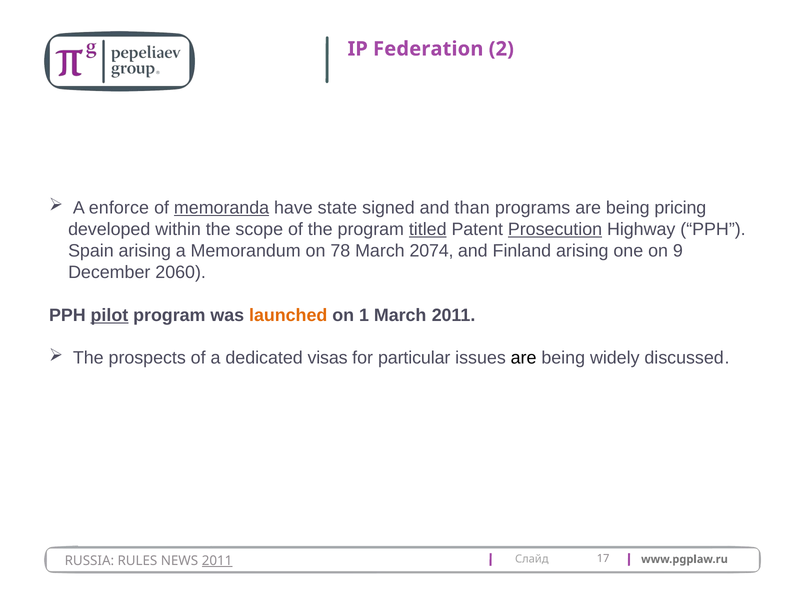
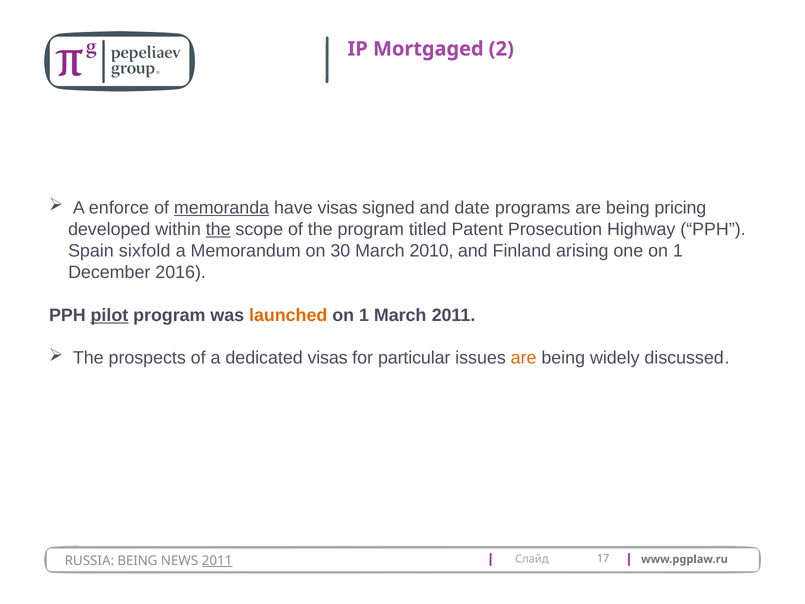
Federation: Federation -> Mortgaged
have state: state -> visas
than: than -> date
the at (218, 229) underline: none -> present
titled underline: present -> none
Prosecution underline: present -> none
Spain arising: arising -> sixfold
78: 78 -> 30
2074: 2074 -> 2010
one on 9: 9 -> 1
2060: 2060 -> 2016
are at (524, 358) colour: black -> orange
RUSSIA RULES: RULES -> BEING
